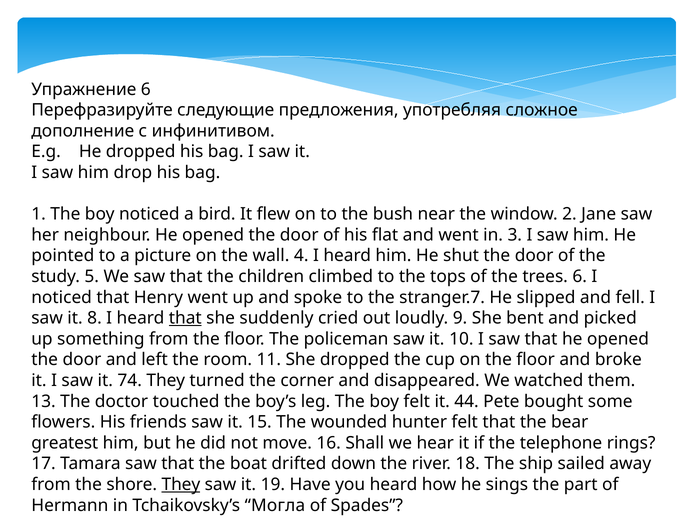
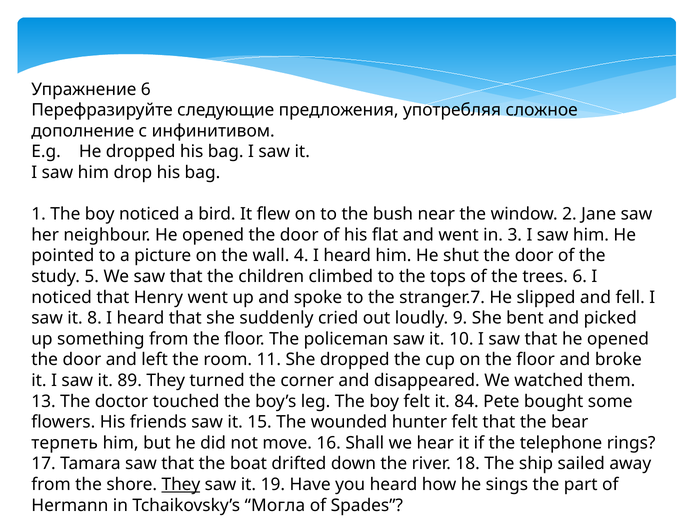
that at (185, 318) underline: present -> none
74: 74 -> 89
44: 44 -> 84
greatest: greatest -> терпеть
